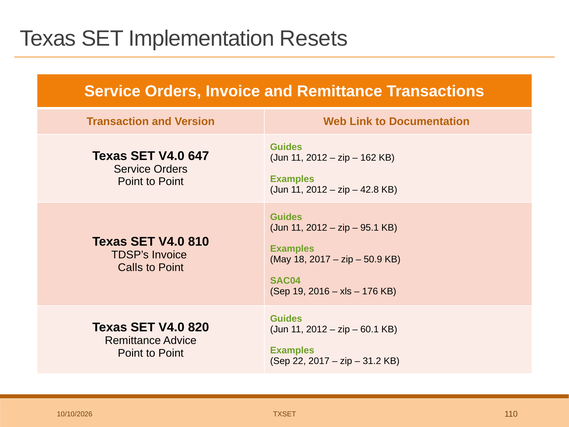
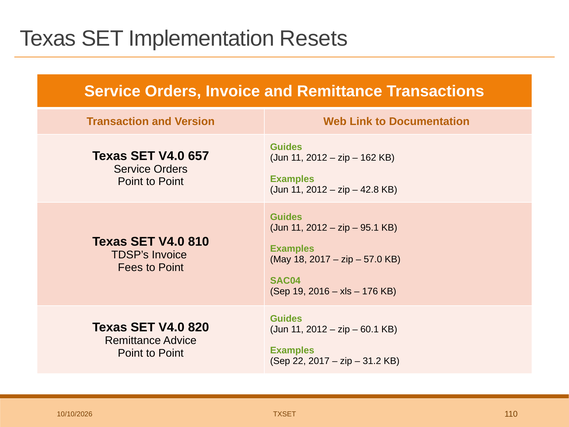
647: 647 -> 657
50.9: 50.9 -> 57.0
Calls: Calls -> Fees
